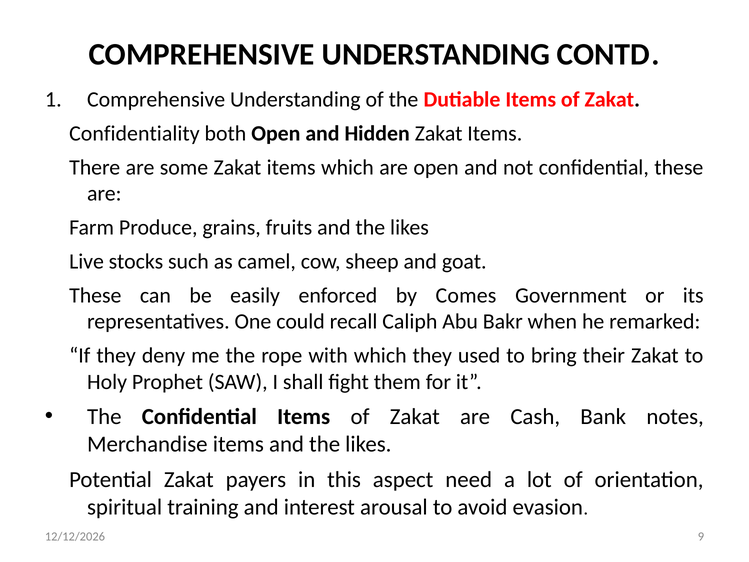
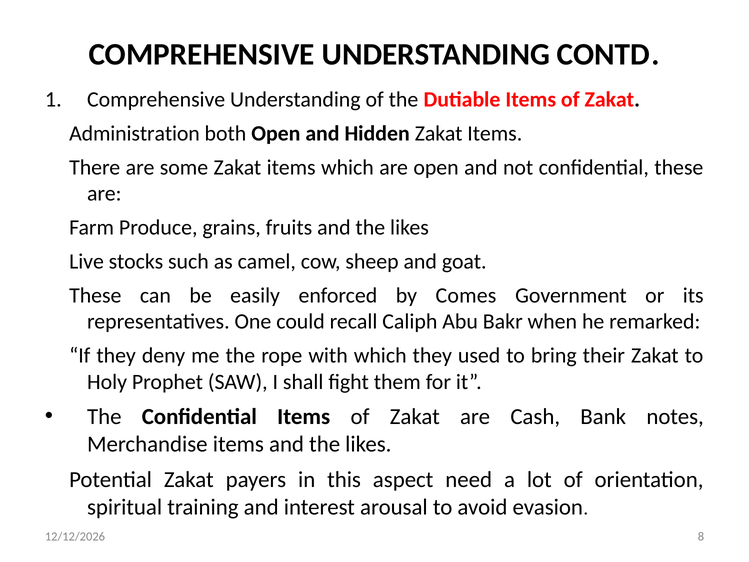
Confidentiality: Confidentiality -> Administration
9: 9 -> 8
